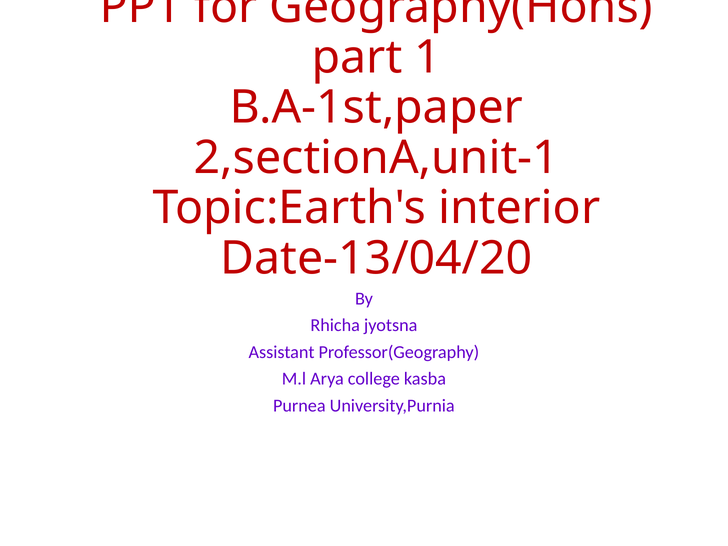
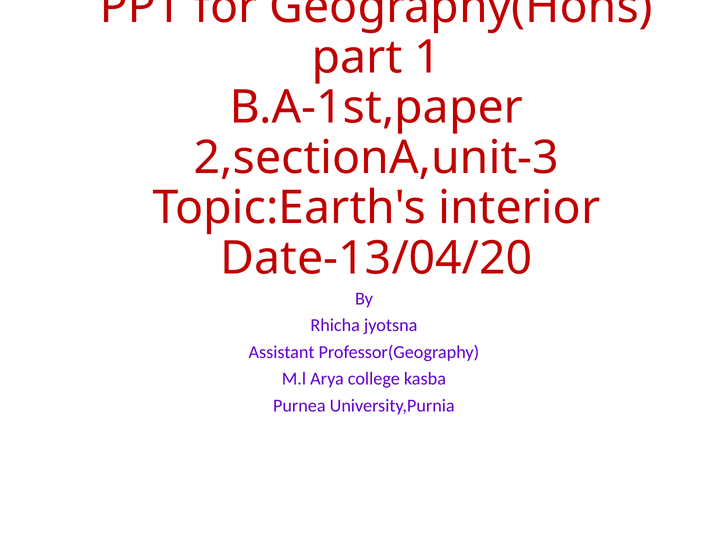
2,sectionA,unit-1: 2,sectionA,unit-1 -> 2,sectionA,unit-3
